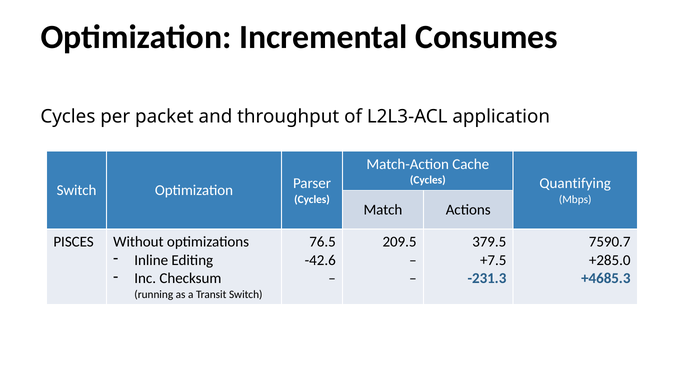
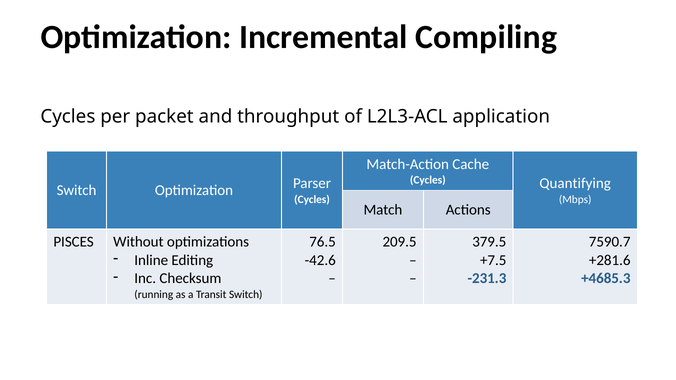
Consumes: Consumes -> Compiling
+285.0: +285.0 -> +281.6
